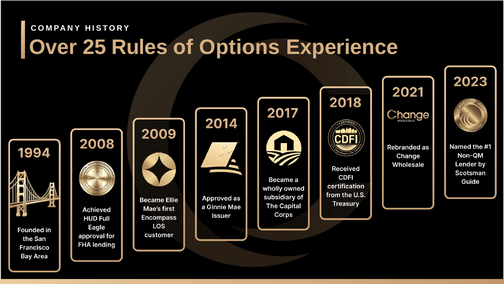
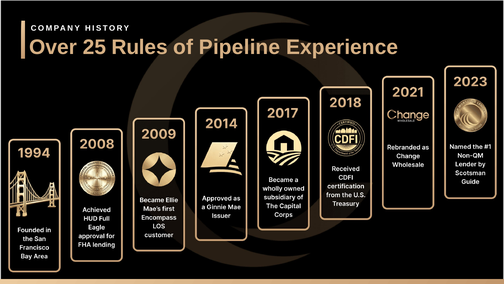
Options: Options -> Pipeline
